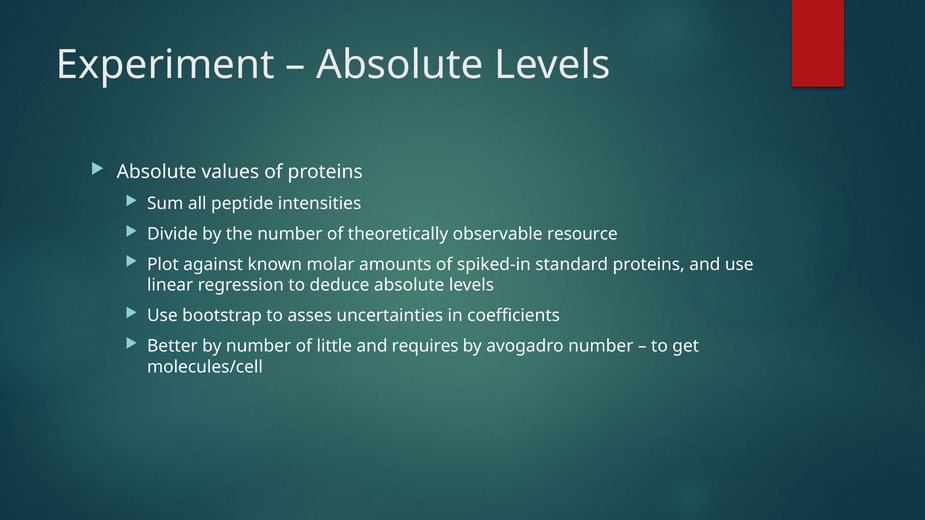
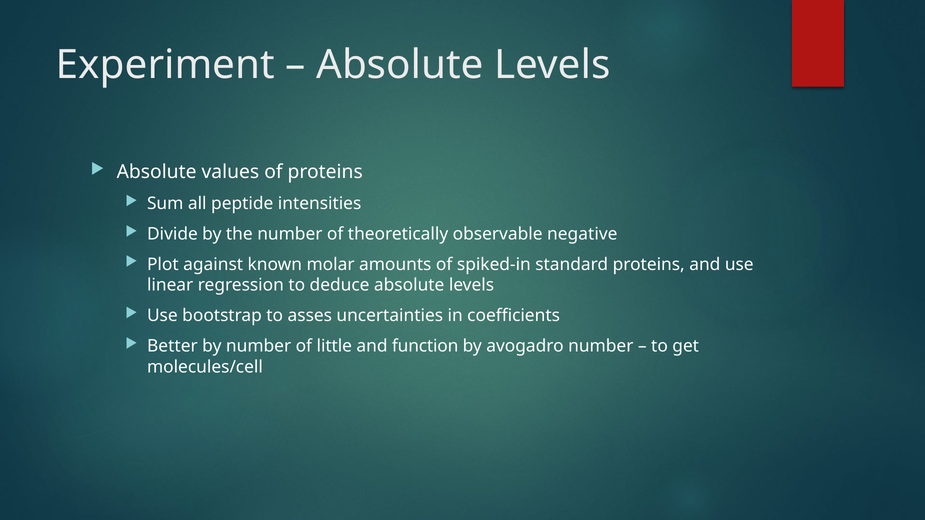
resource: resource -> negative
requires: requires -> function
